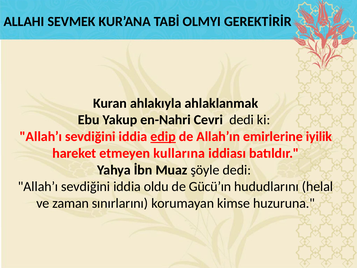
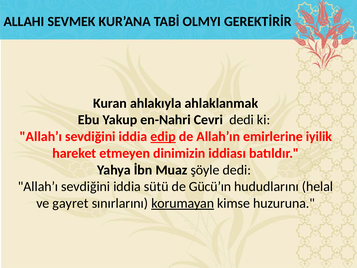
kullarına: kullarına -> dinimizin
oldu: oldu -> sütü
zaman: zaman -> gayret
korumayan underline: none -> present
